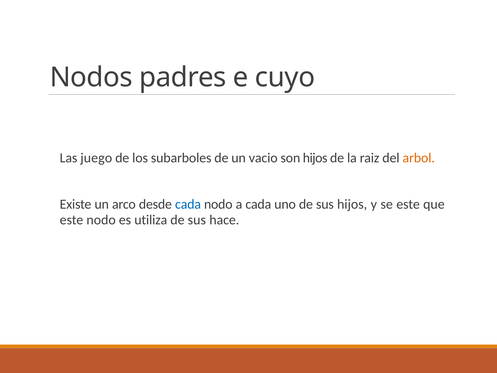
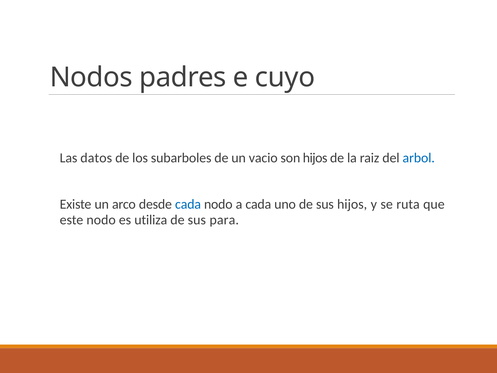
juego: juego -> datos
arbol colour: orange -> blue
se este: este -> ruta
hace: hace -> para
